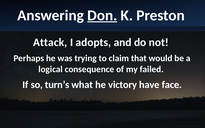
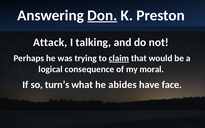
adopts: adopts -> talking
claim underline: none -> present
failed: failed -> moral
victory: victory -> abides
